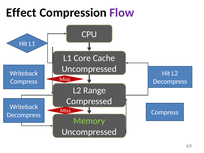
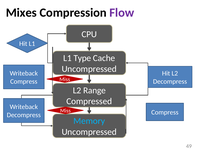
Effect: Effect -> Mixes
Core: Core -> Type
Memory colour: light green -> light blue
